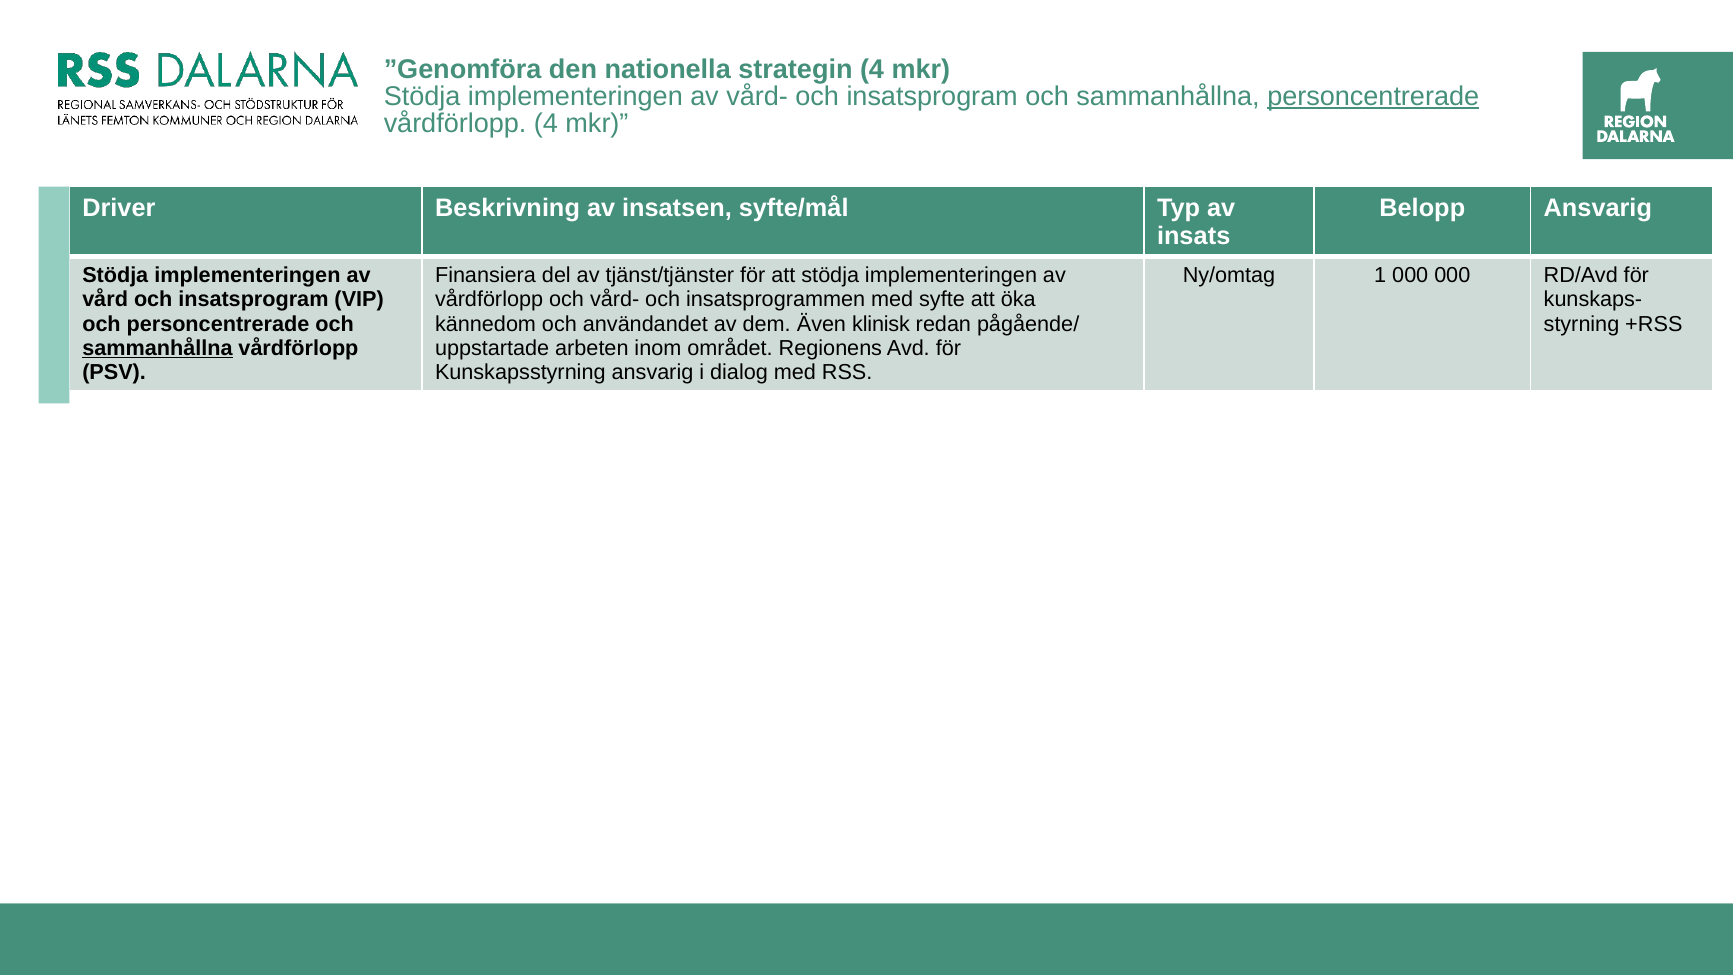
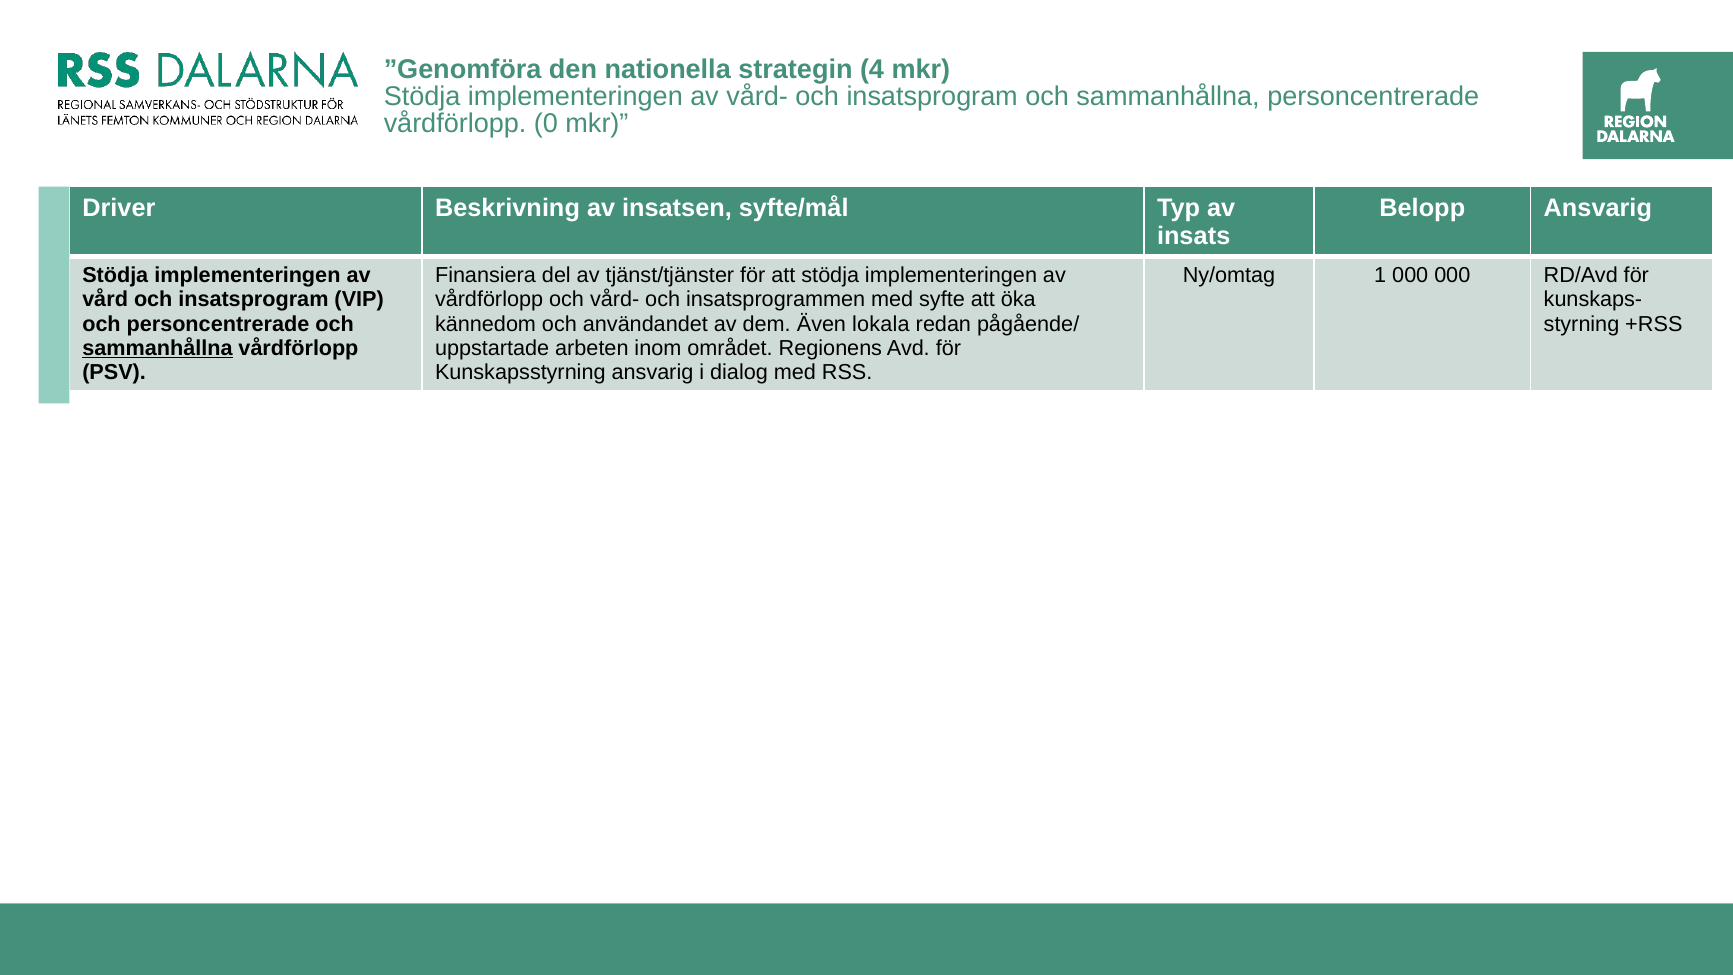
personcentrerade at (1373, 97) underline: present -> none
vårdförlopp 4: 4 -> 0
klinisk: klinisk -> lokala
